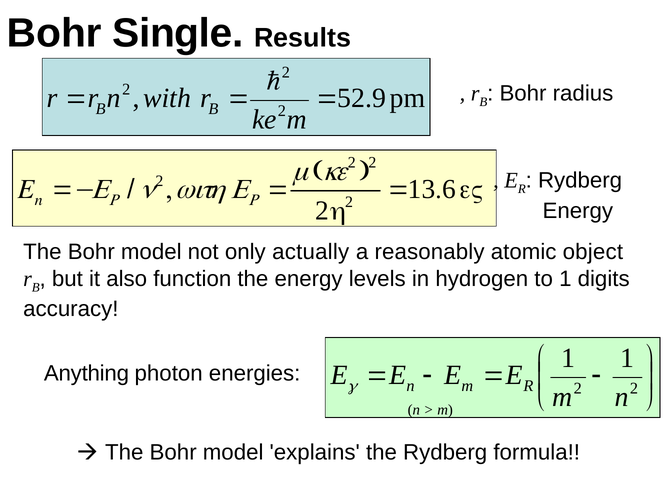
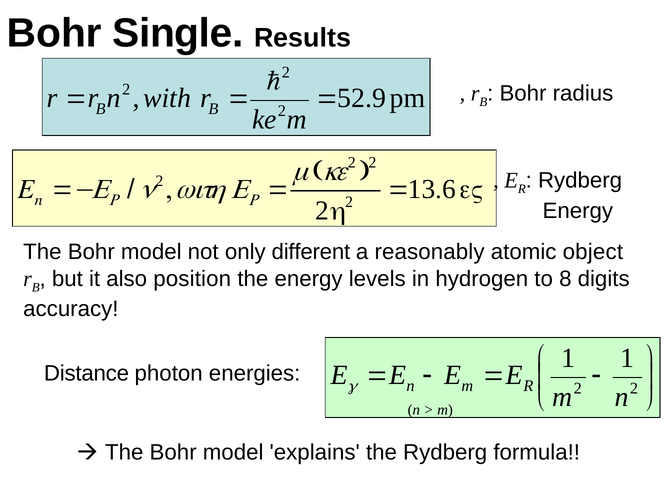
actually: actually -> different
function: function -> position
to 1: 1 -> 8
Anything: Anything -> Distance
